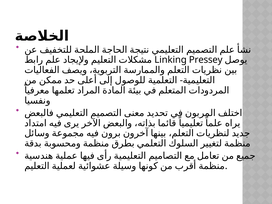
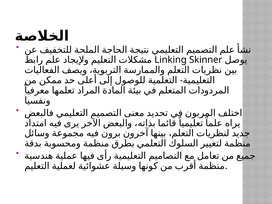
Pressey: Pressey -> Skinner
